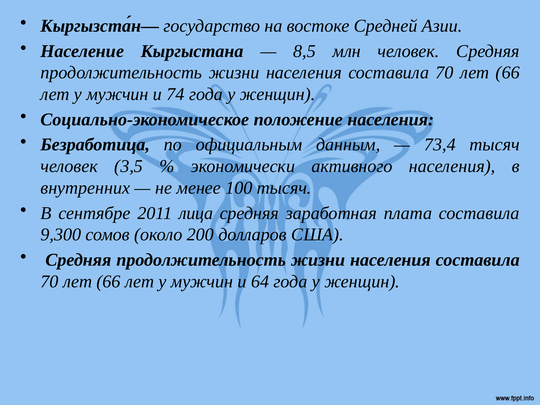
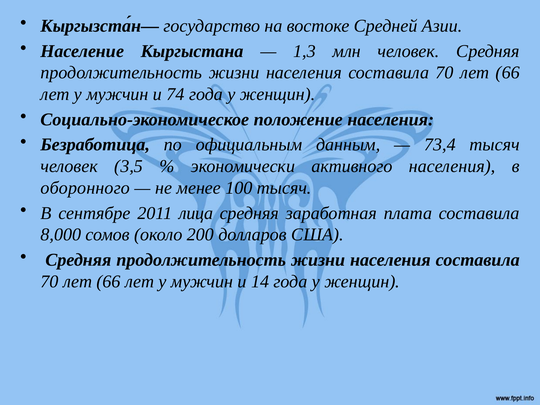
8,5: 8,5 -> 1,3
внутренних: внутренних -> оборонного
9,300: 9,300 -> 8,000
64: 64 -> 14
